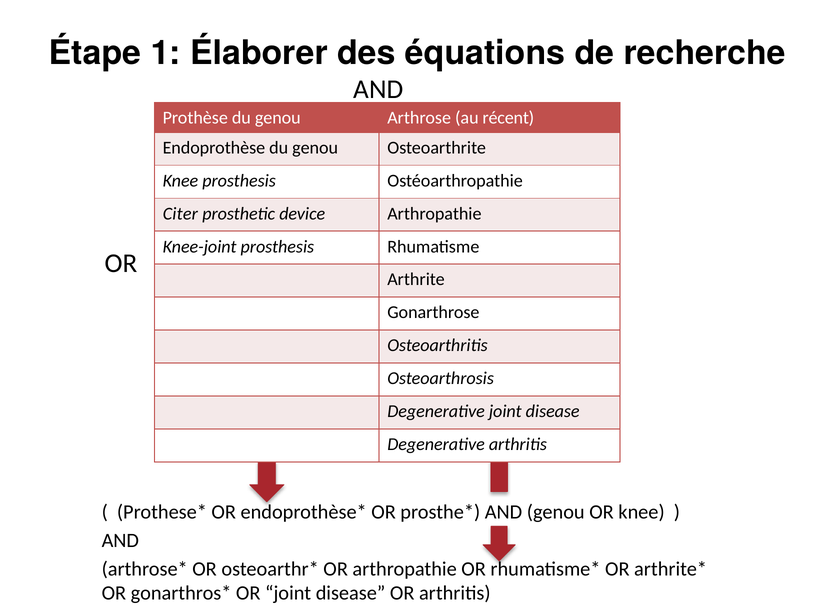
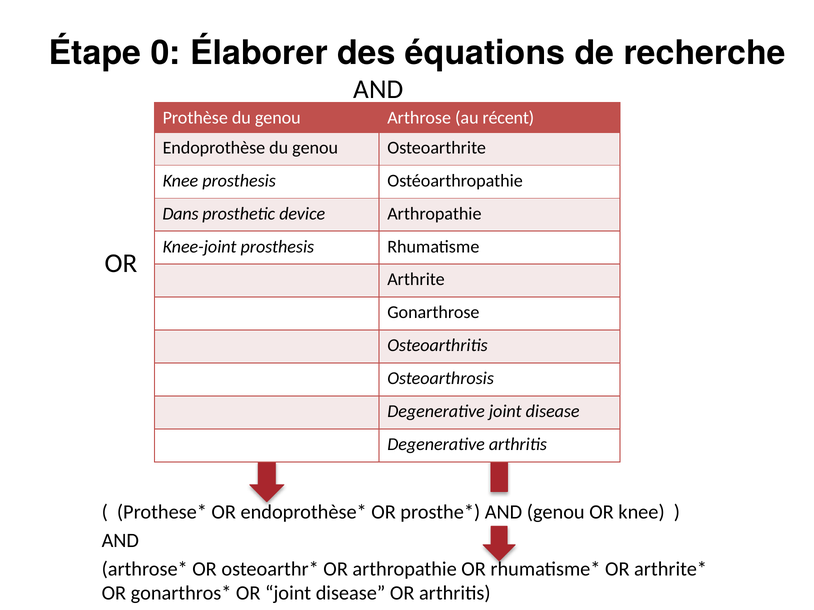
1: 1 -> 0
Citer: Citer -> Dans
